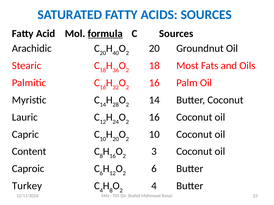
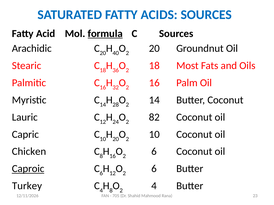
16 at (154, 117): 16 -> 82
Content: Content -> Chicken
3 at (154, 152): 3 -> 6
Caproic underline: none -> present
